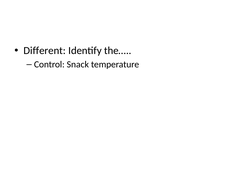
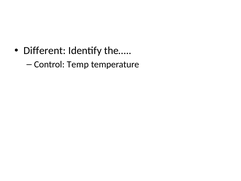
Snack: Snack -> Temp
